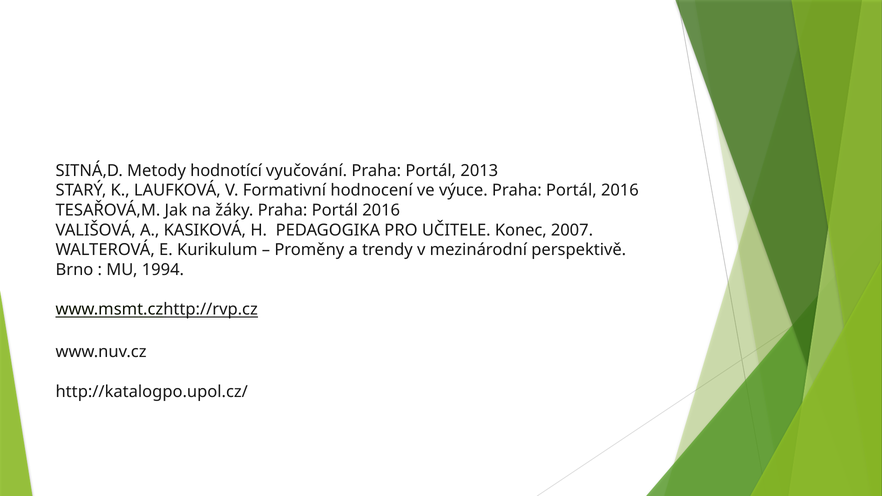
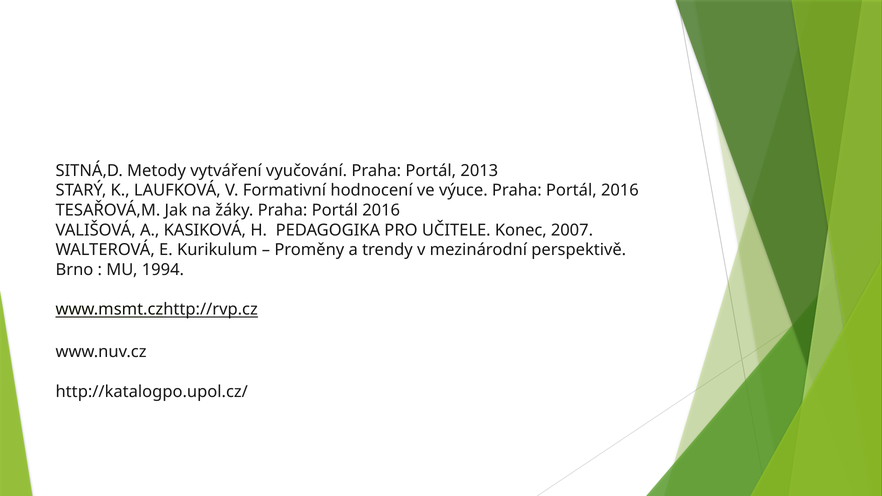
hodnotící: hodnotící -> vytváření
